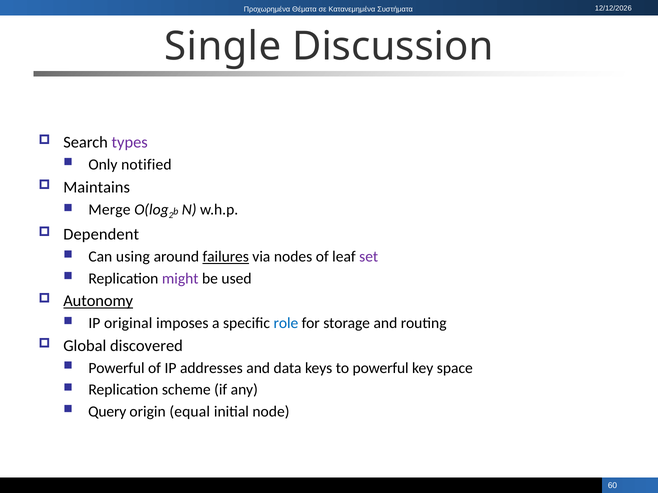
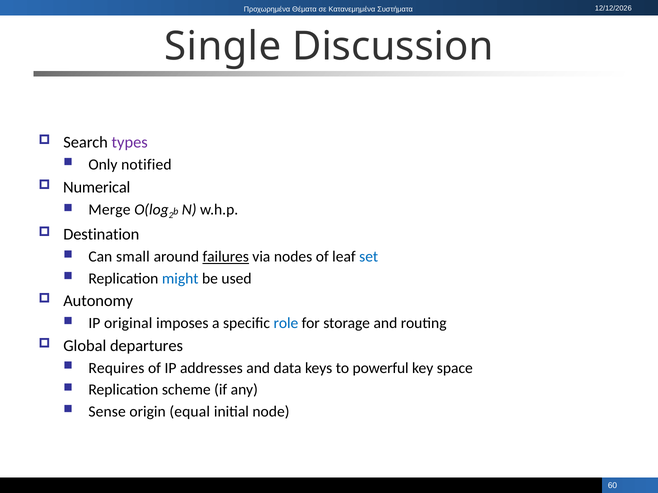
Maintains: Maintains -> Numerical
Dependent: Dependent -> Destination
using: using -> small
set colour: purple -> blue
might colour: purple -> blue
Autonomy underline: present -> none
discovered: discovered -> departures
Powerful at (117, 368): Powerful -> Requires
Query: Query -> Sense
